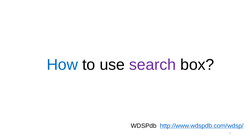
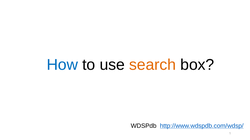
search colour: purple -> orange
